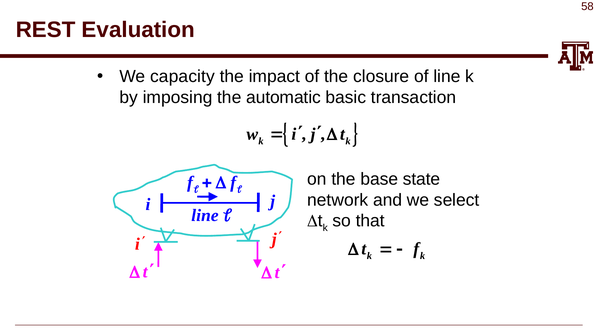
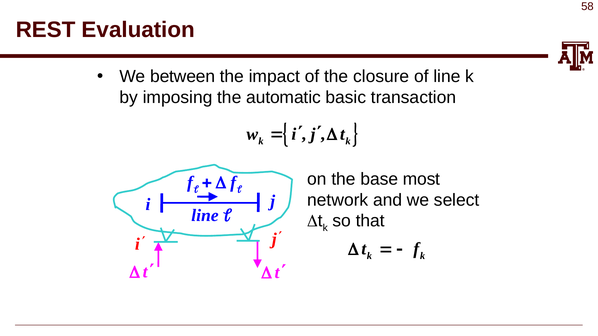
capacity: capacity -> between
state: state -> most
